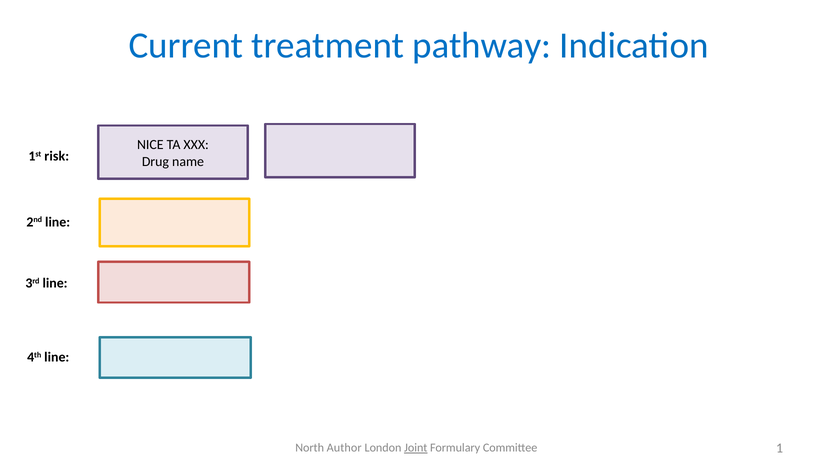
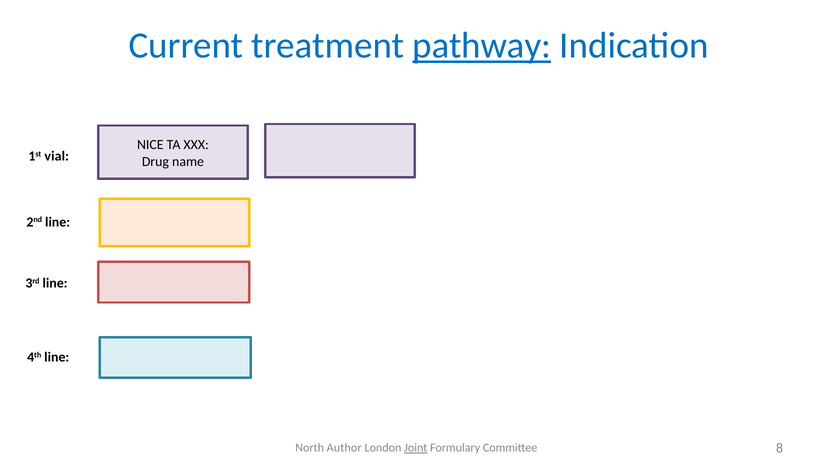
pathway underline: none -> present
risk: risk -> vial
1: 1 -> 8
